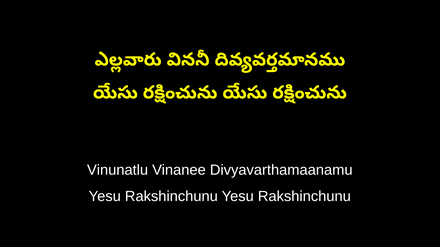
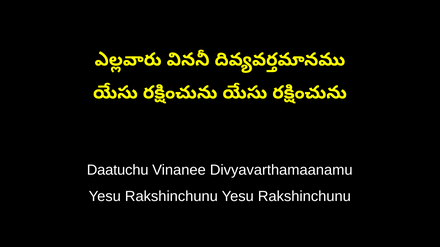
Vinunatlu: Vinunatlu -> Daatuchu
